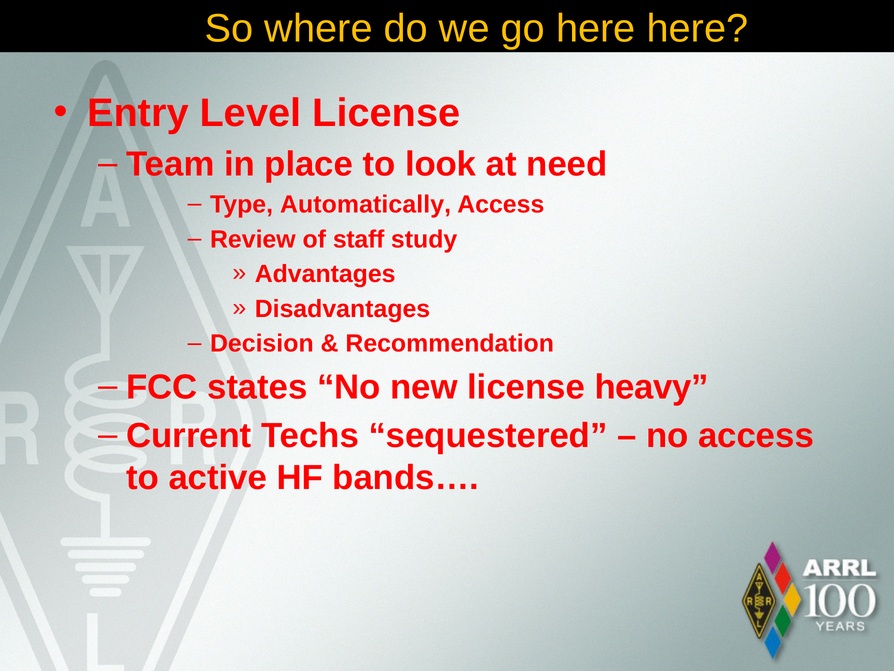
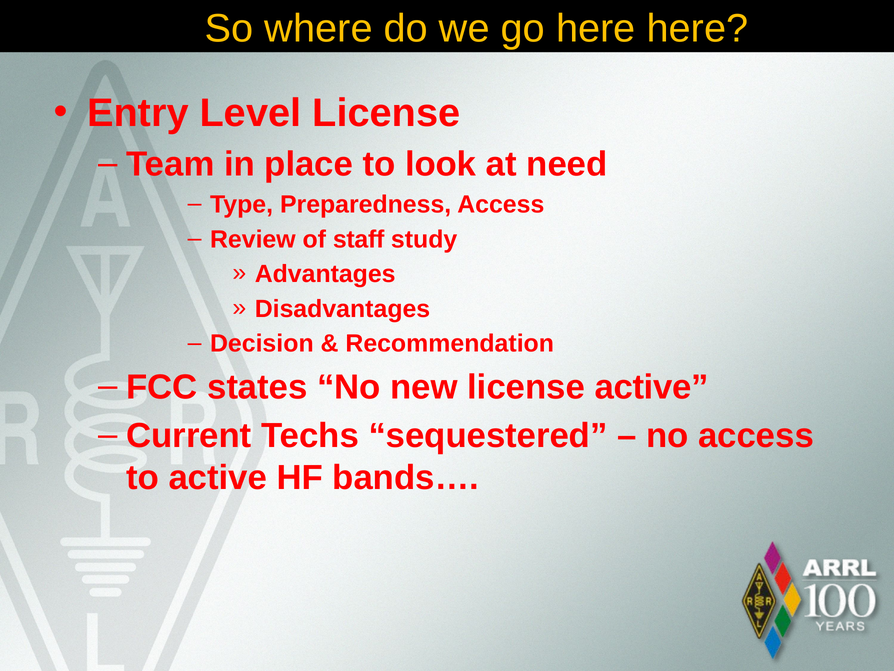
Automatically: Automatically -> Preparedness
license heavy: heavy -> active
